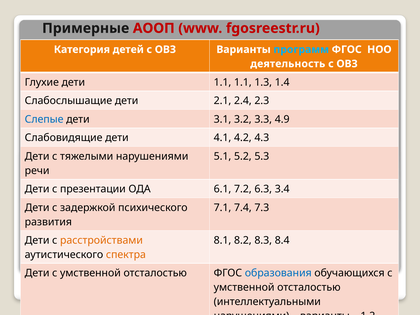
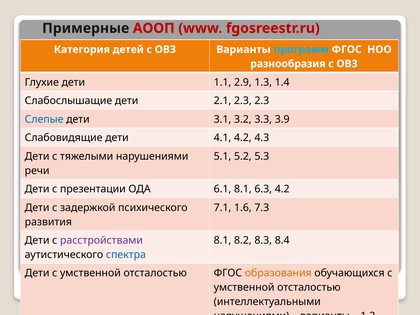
деятельность: деятельность -> разнообразия
1.1 1.1: 1.1 -> 2.9
2.1 2.4: 2.4 -> 2.3
4.9: 4.9 -> 3.9
6.1 7.2: 7.2 -> 8.1
6.3 3.4: 3.4 -> 4.2
7.4: 7.4 -> 1.6
расстройствами colour: orange -> purple
спектра colour: orange -> blue
образования colour: blue -> orange
